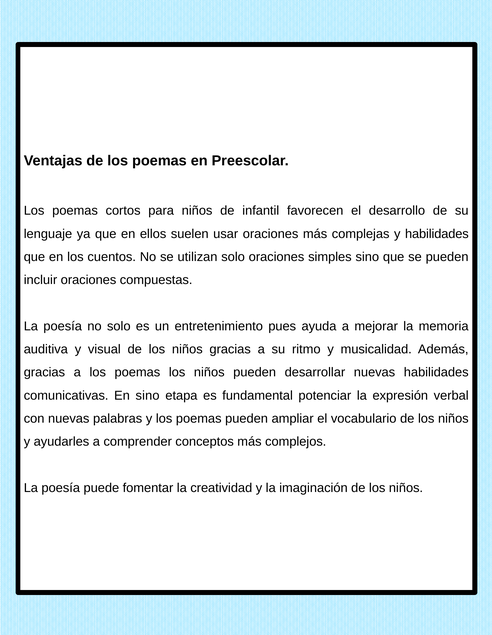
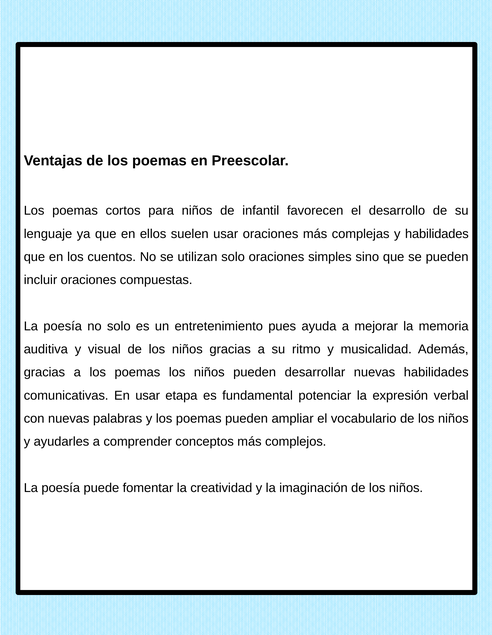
En sino: sino -> usar
